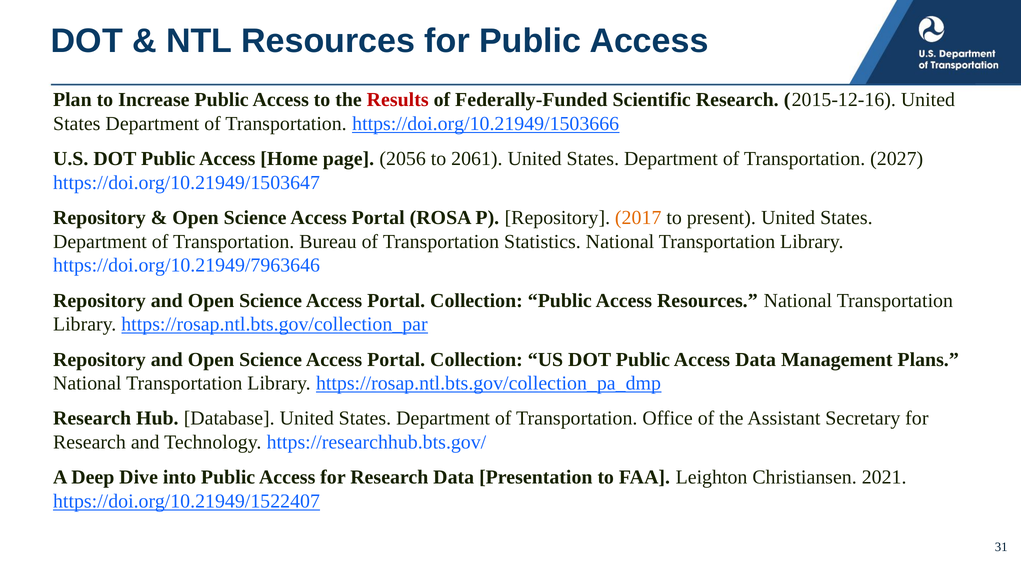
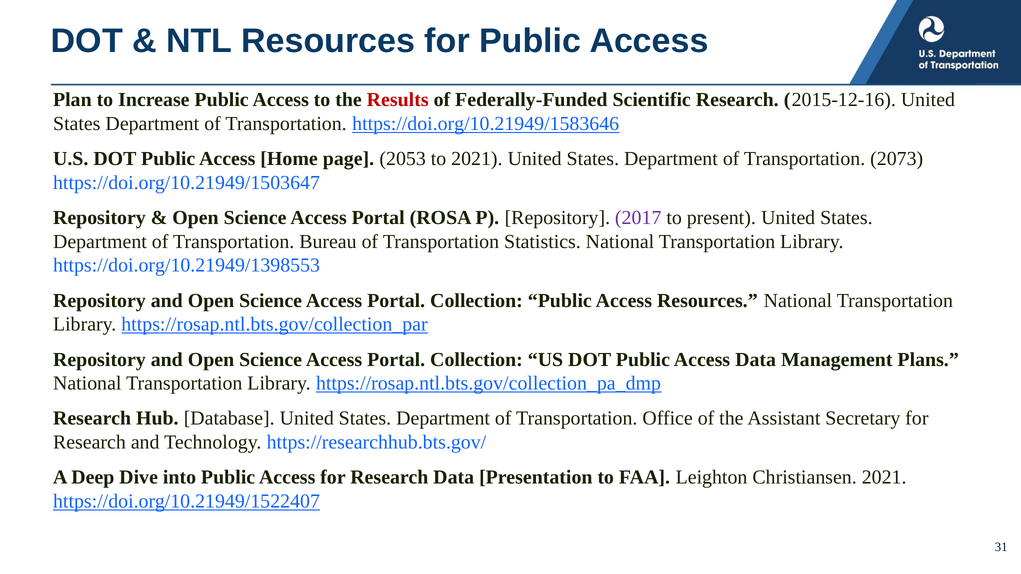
https://doi.org/10.21949/1503666: https://doi.org/10.21949/1503666 -> https://doi.org/10.21949/1583646
2056: 2056 -> 2053
to 2061: 2061 -> 2021
2027: 2027 -> 2073
2017 colour: orange -> purple
https://doi.org/10.21949/7963646: https://doi.org/10.21949/7963646 -> https://doi.org/10.21949/1398553
